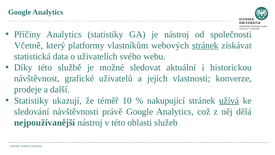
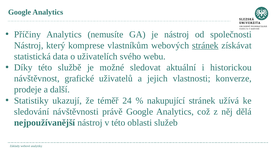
Analytics statistiky: statistiky -> nemusíte
Včetně at (29, 45): Včetně -> Nástroj
platformy: platformy -> komprese
10: 10 -> 24
užívá underline: present -> none
